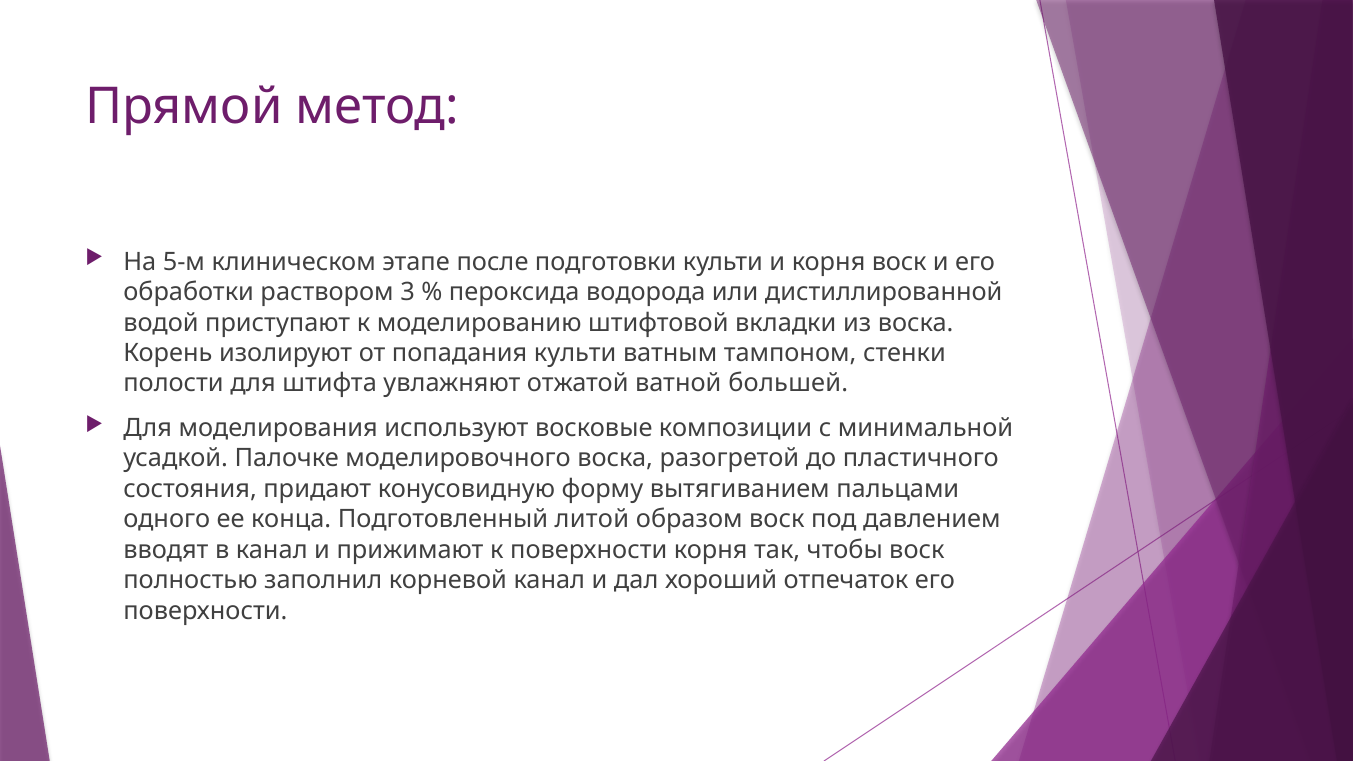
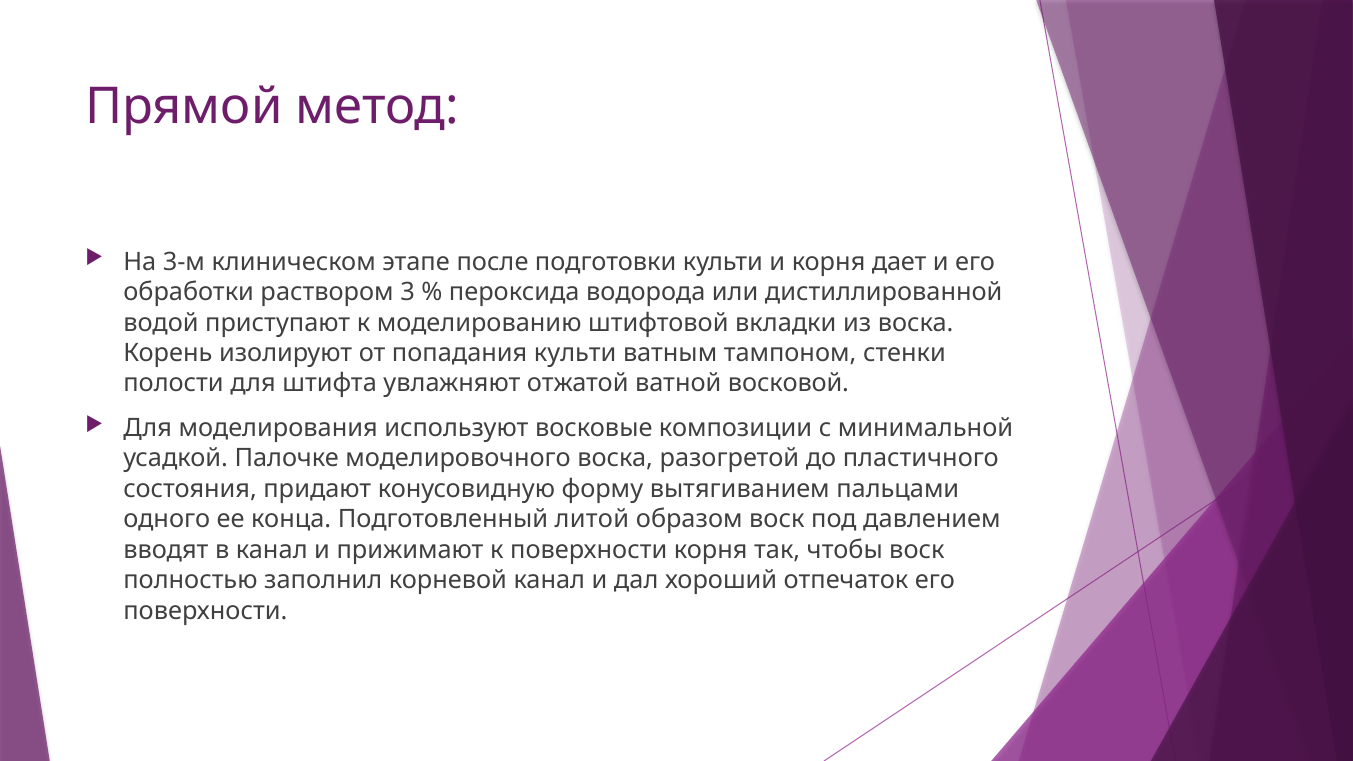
5-м: 5-м -> 3-м
корня воск: воск -> дает
большей: большей -> восковой
